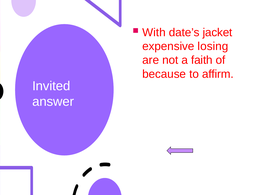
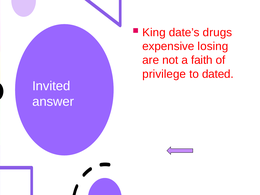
With: With -> King
jacket: jacket -> drugs
because: because -> privilege
affirm: affirm -> dated
